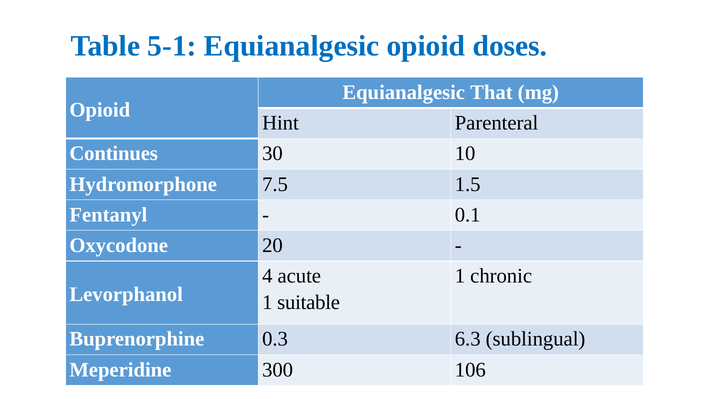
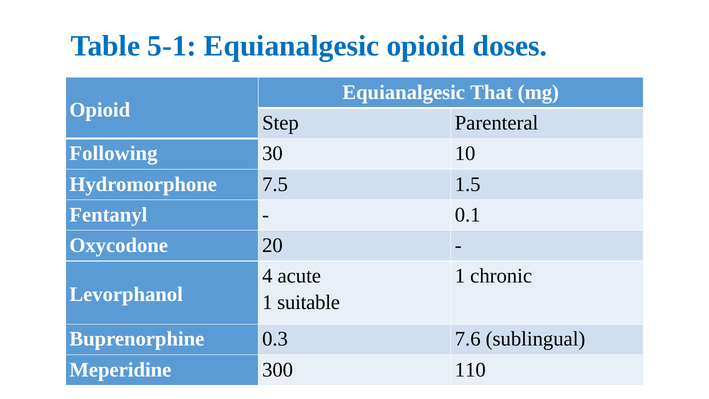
Hint: Hint -> Step
Continues: Continues -> Following
6.3: 6.3 -> 7.6
106: 106 -> 110
